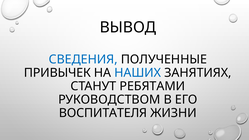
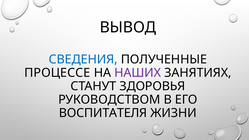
ПРИВЫЧЕК: ПРИВЫЧЕК -> ПРОЦЕССЕ
НАШИХ colour: blue -> purple
РЕБЯТАМИ: РЕБЯТАМИ -> ЗДОРОВЬЯ
